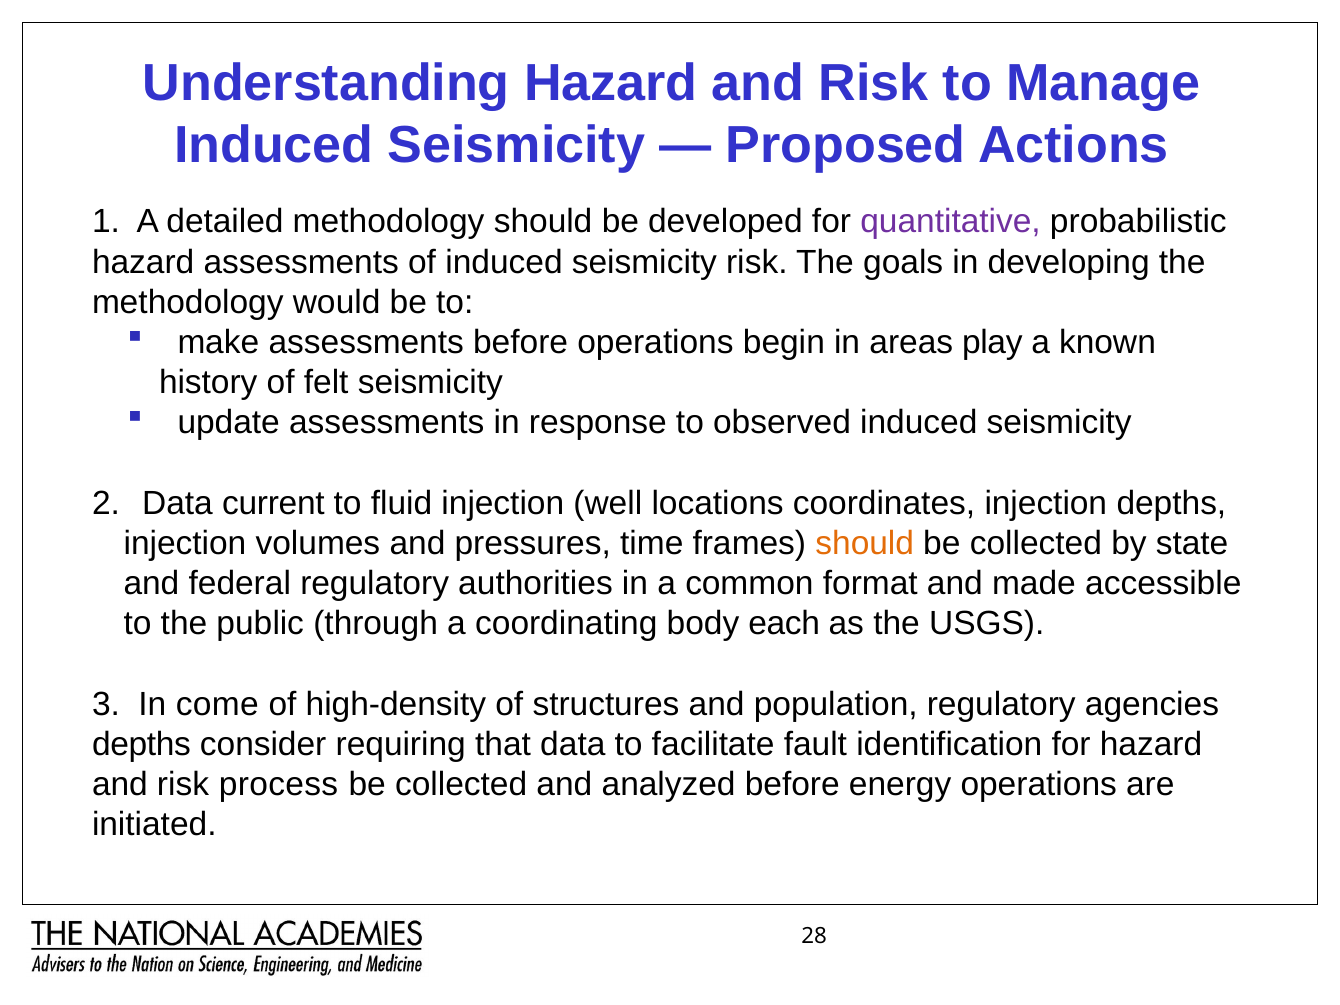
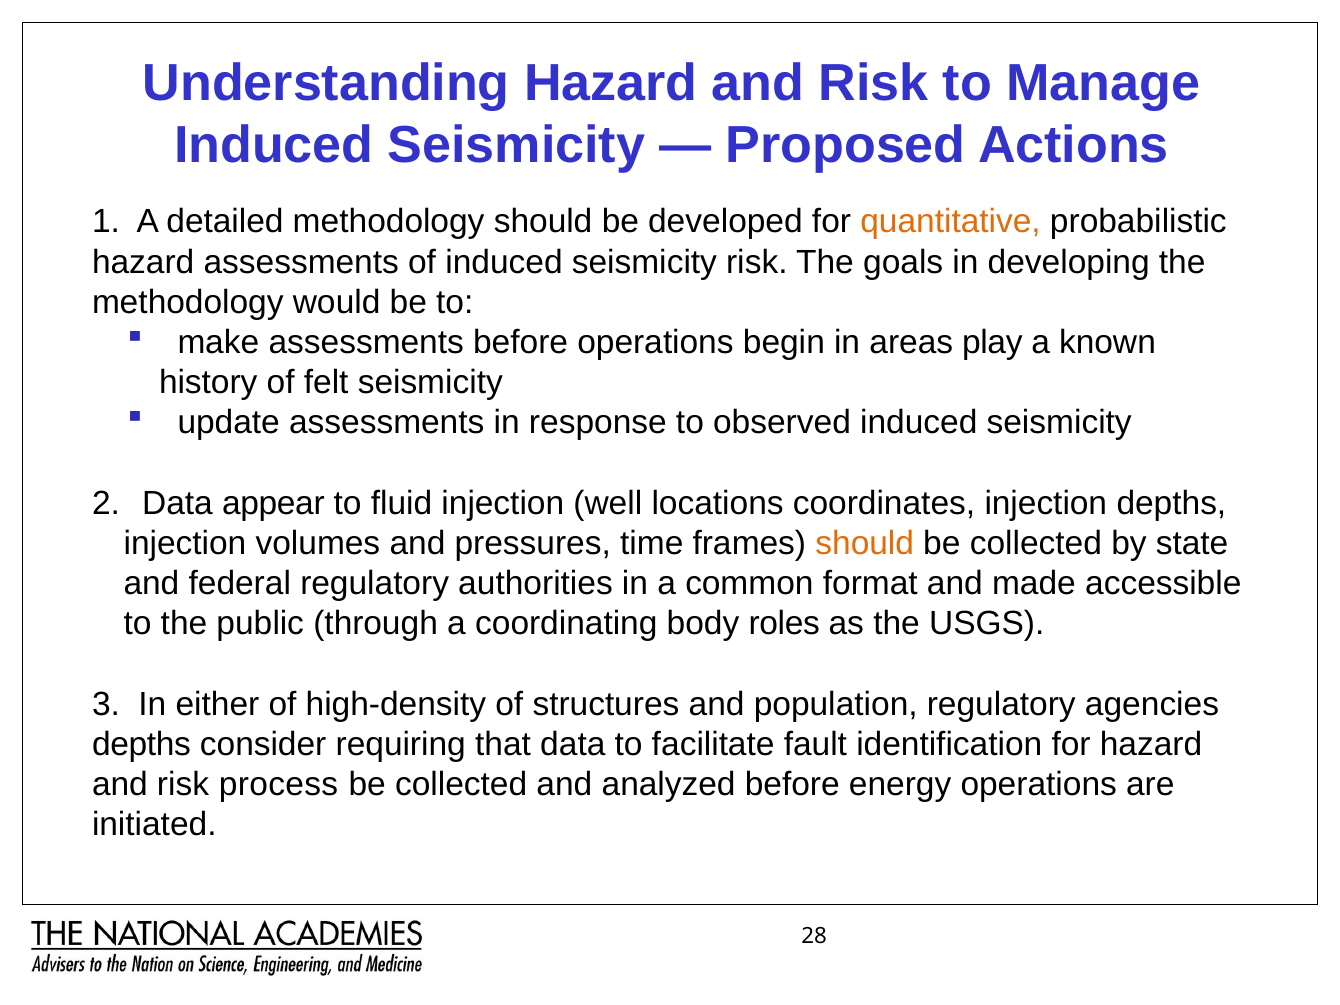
quantitative colour: purple -> orange
current: current -> appear
each: each -> roles
come: come -> either
